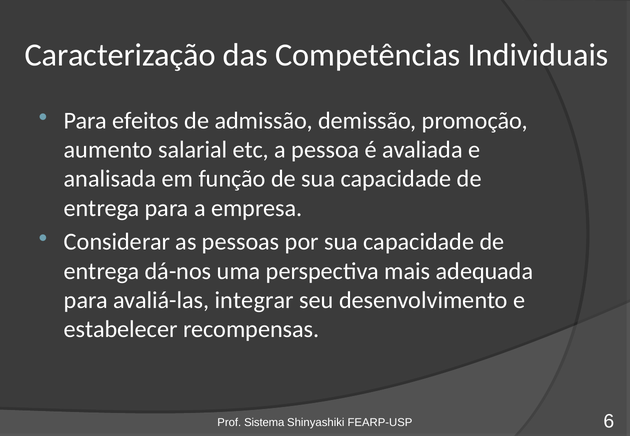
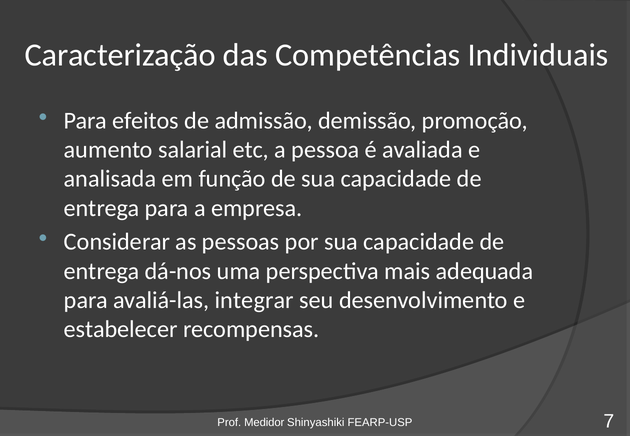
Sistema: Sistema -> Medidor
6: 6 -> 7
